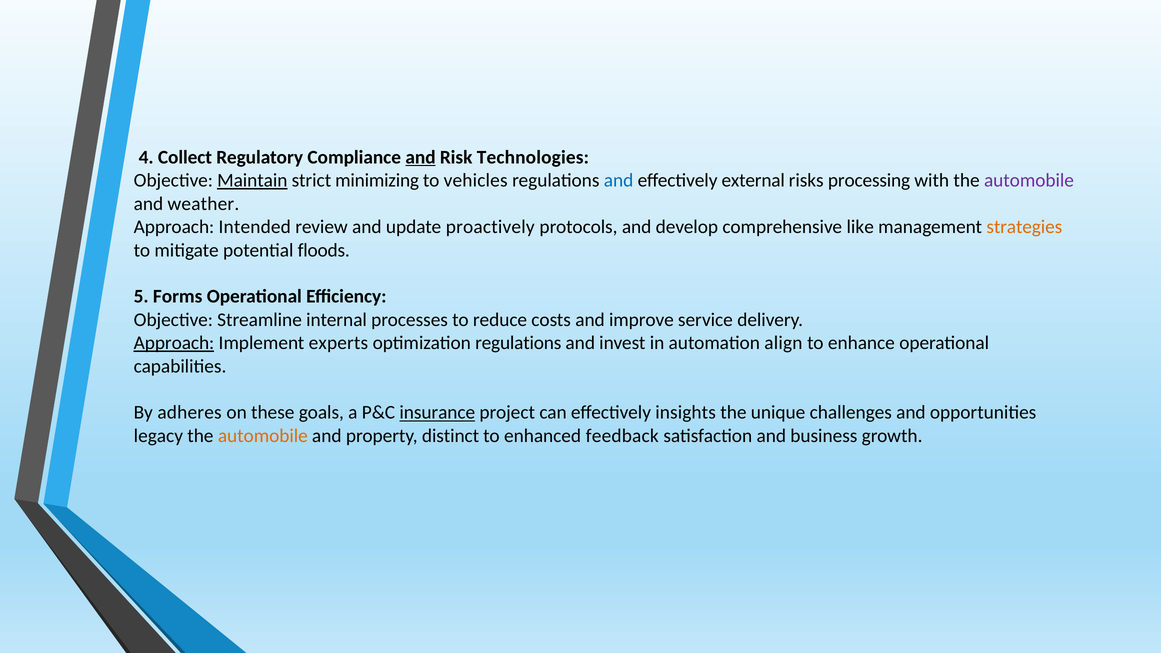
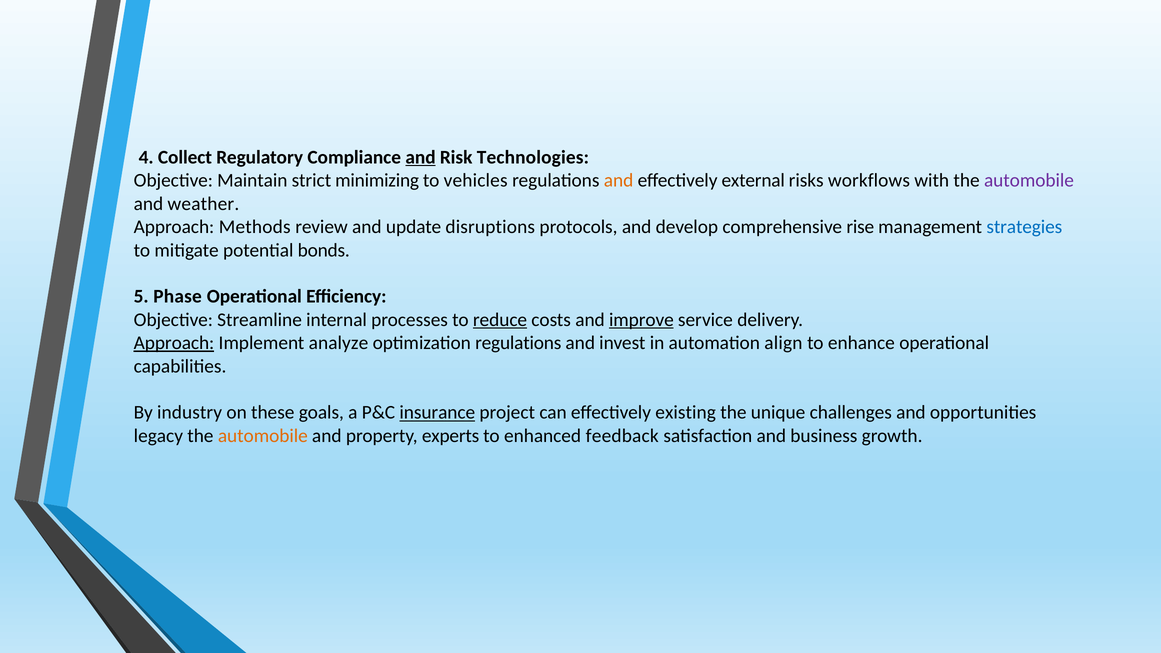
Maintain underline: present -> none
and at (619, 181) colour: blue -> orange
processing: processing -> workflows
Intended: Intended -> Methods
proactively: proactively -> disruptions
like: like -> rise
strategies colour: orange -> blue
floods: floods -> bonds
Forms: Forms -> Phase
reduce underline: none -> present
improve underline: none -> present
experts: experts -> analyze
adheres: adheres -> industry
insights: insights -> existing
distinct: distinct -> experts
